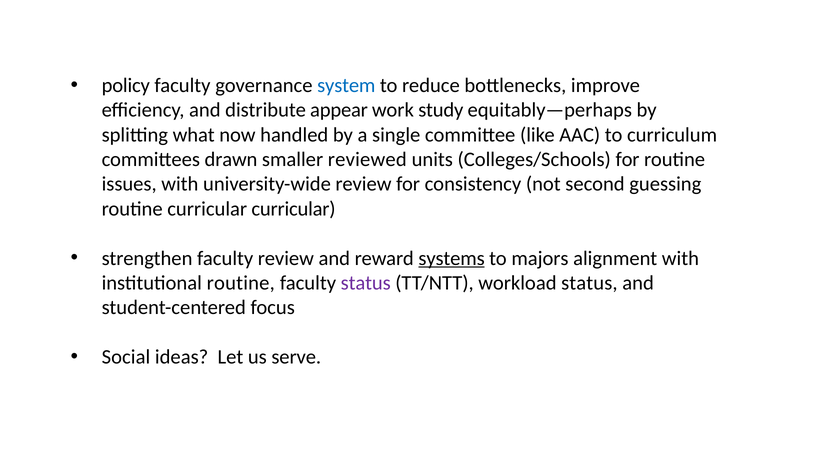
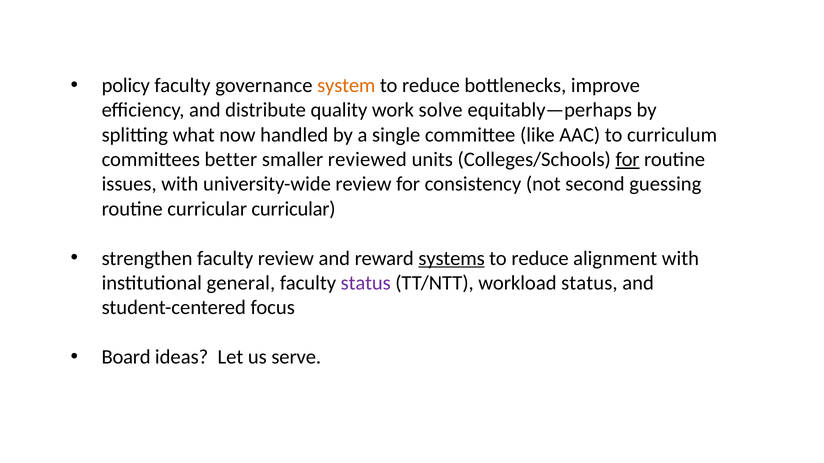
system colour: blue -> orange
appear: appear -> quality
study: study -> solve
drawn: drawn -> better
for at (628, 160) underline: none -> present
majors at (540, 259): majors -> reduce
institutional routine: routine -> general
Social: Social -> Board
